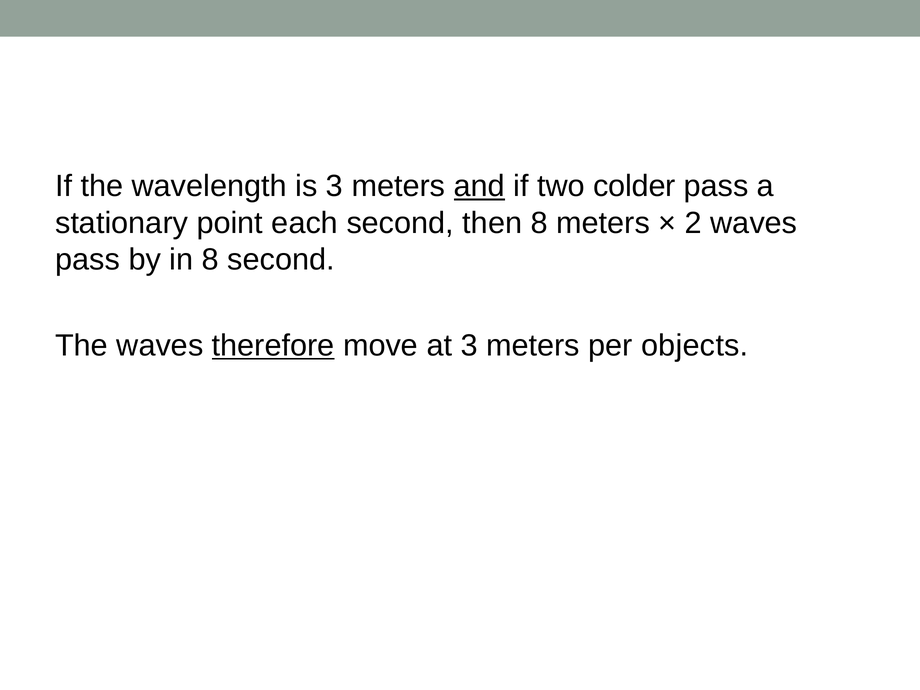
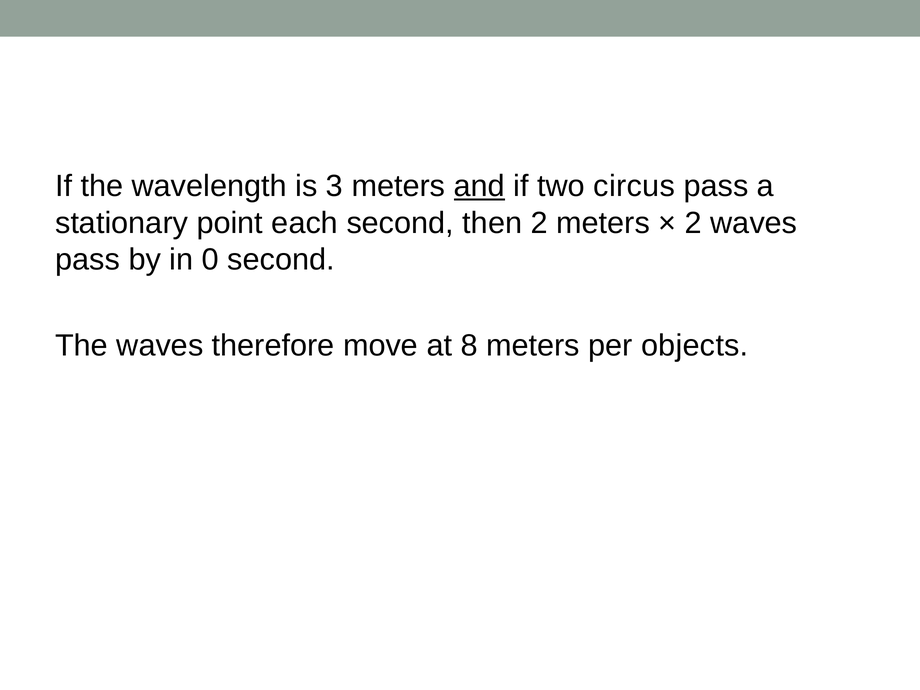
colder: colder -> circus
then 8: 8 -> 2
in 8: 8 -> 0
therefore underline: present -> none
at 3: 3 -> 8
